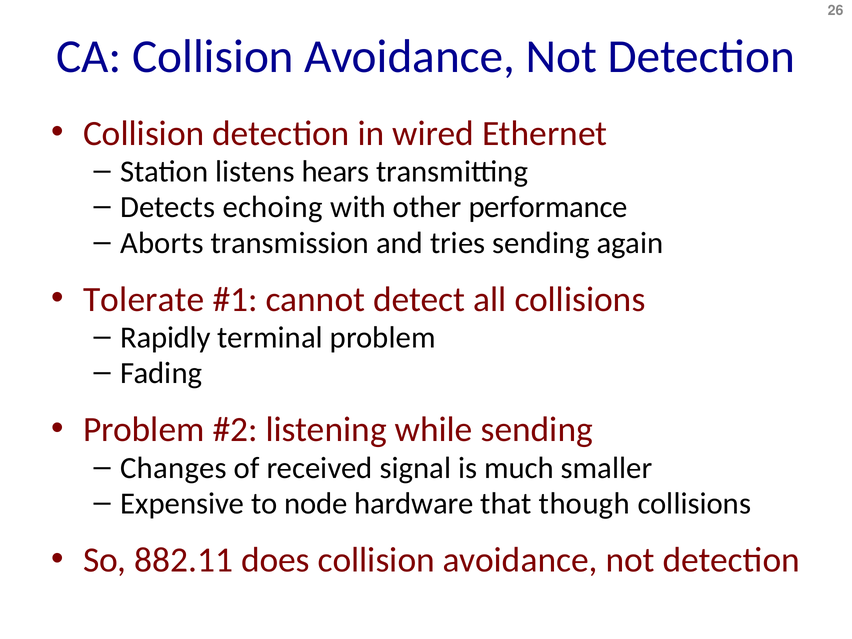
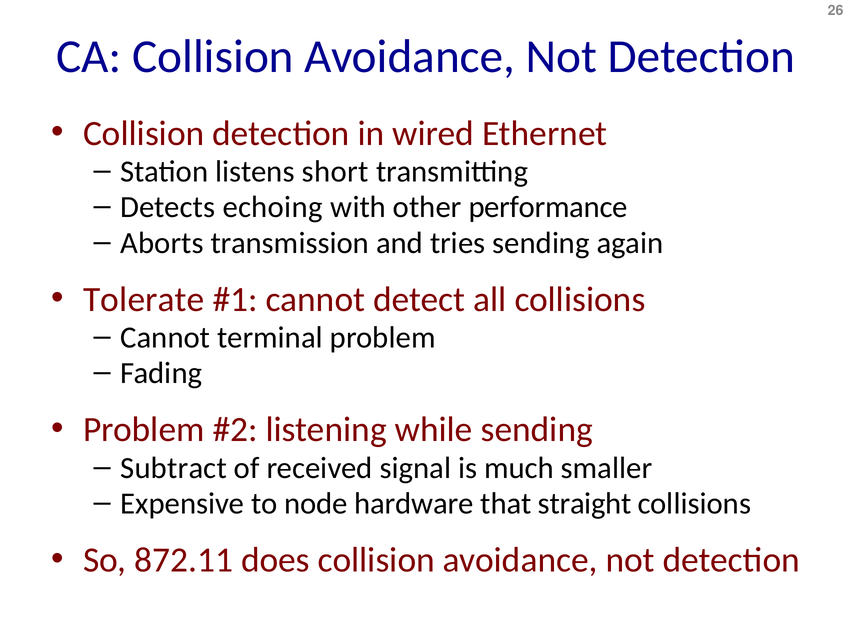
hears: hears -> short
Rapidly at (165, 338): Rapidly -> Cannot
Changes: Changes -> Subtract
though: though -> straight
882.11: 882.11 -> 872.11
